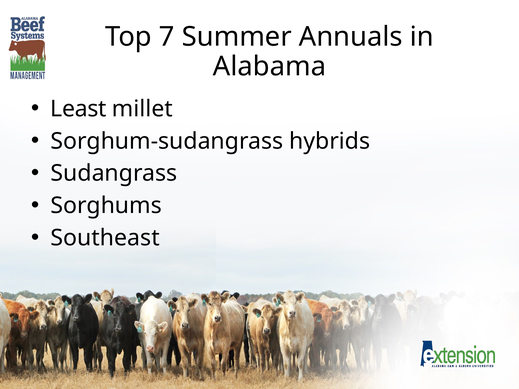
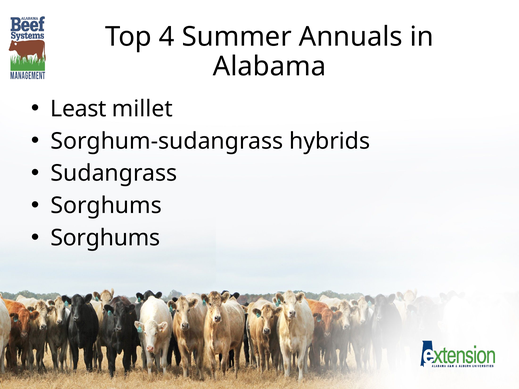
7: 7 -> 4
Southeast at (105, 238): Southeast -> Sorghums
